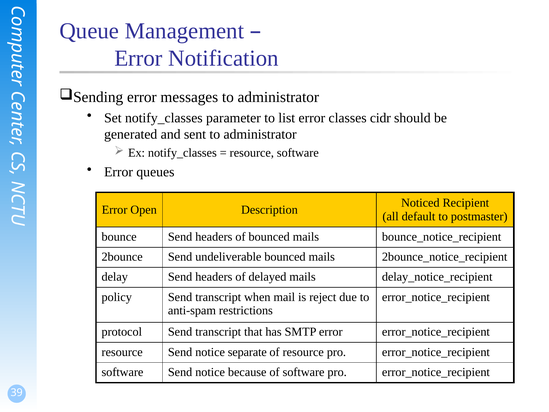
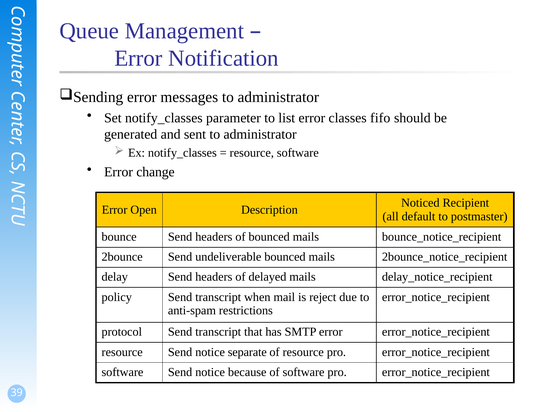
cidr: cidr -> fifo
queues: queues -> change
